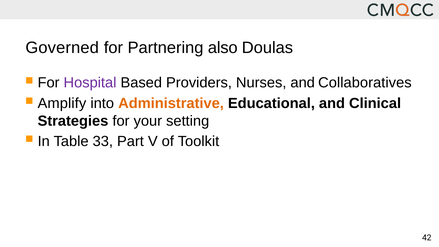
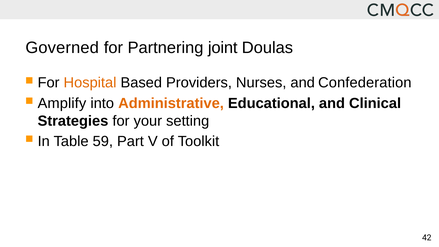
also: also -> joint
Hospital colour: purple -> orange
Collaboratives: Collaboratives -> Confederation
33: 33 -> 59
